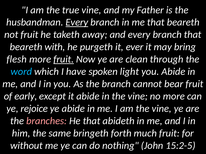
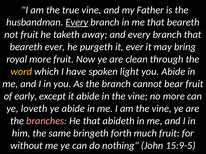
beareth with: with -> ever
flesh: flesh -> royal
fruit at (64, 59) underline: present -> none
word colour: light blue -> yellow
rejoice: rejoice -> loveth
15:2-5: 15:2-5 -> 15:9-5
